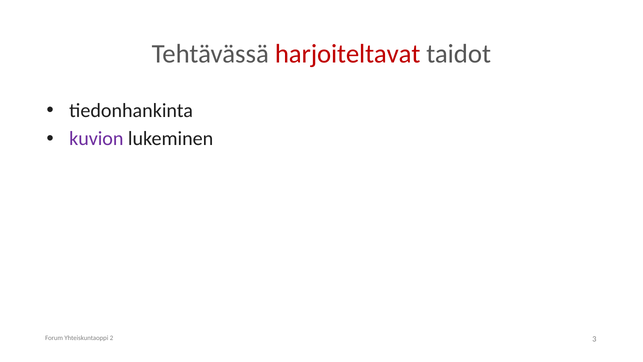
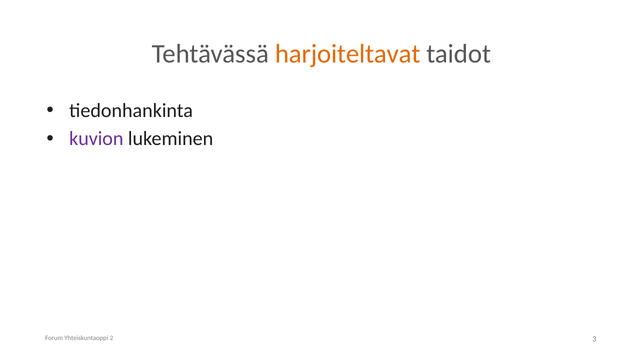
harjoiteltavat colour: red -> orange
